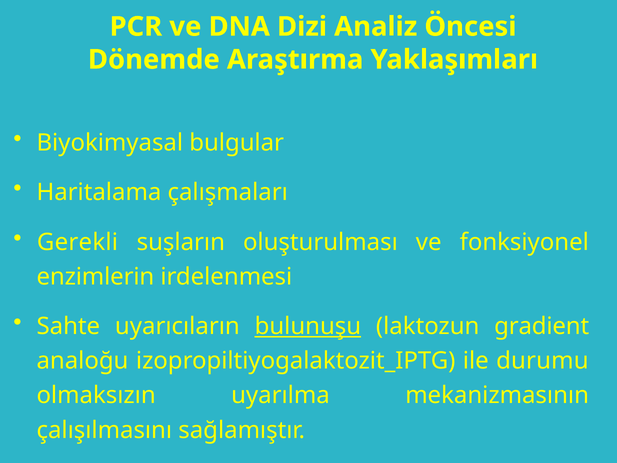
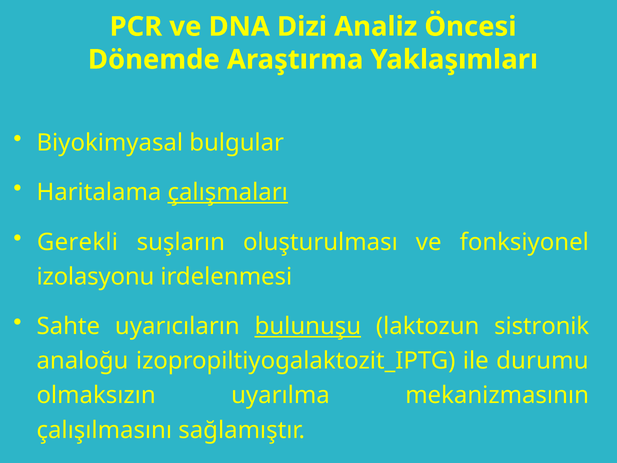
çalışmaları underline: none -> present
enzimlerin: enzimlerin -> izolasyonu
gradient: gradient -> sistronik
